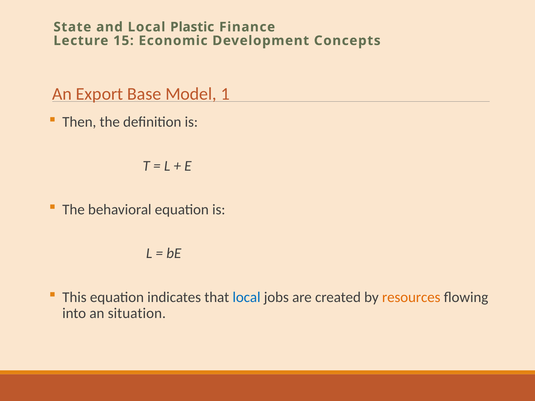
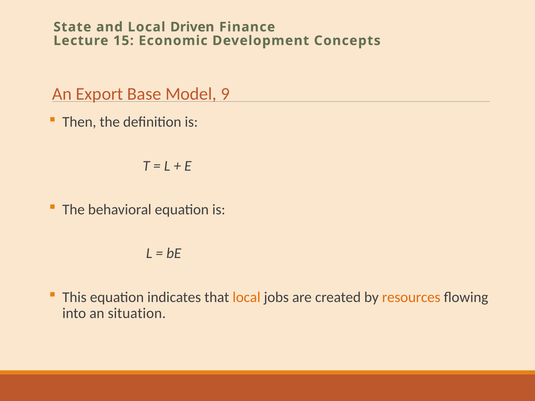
Plastic: Plastic -> Driven
1: 1 -> 9
local at (247, 297) colour: blue -> orange
